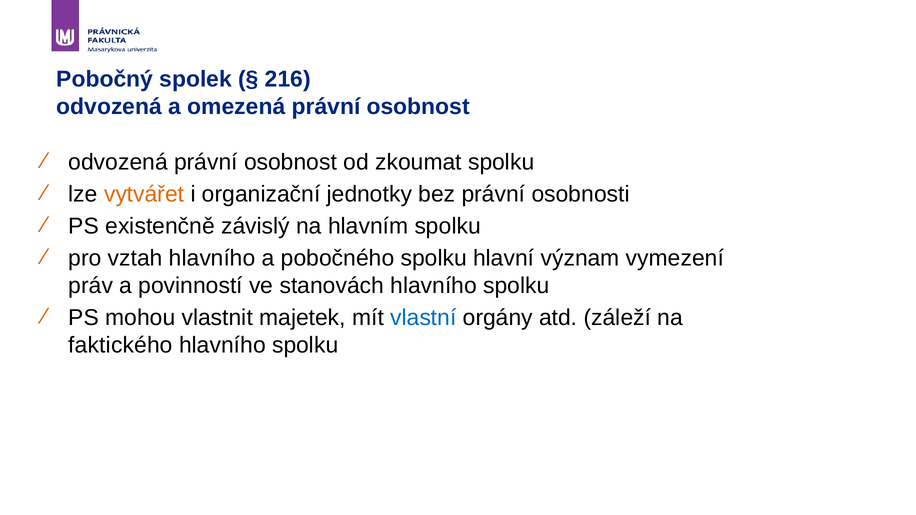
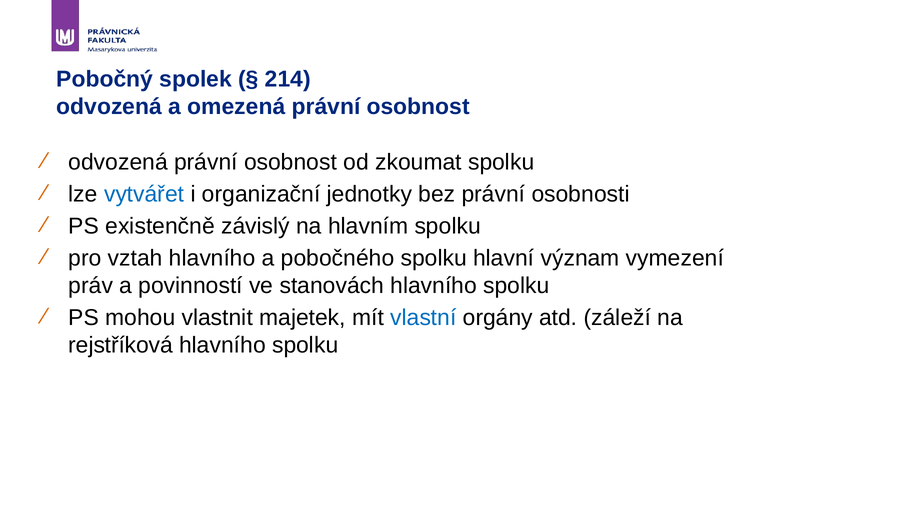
216: 216 -> 214
vytvářet colour: orange -> blue
faktického: faktického -> rejstříková
